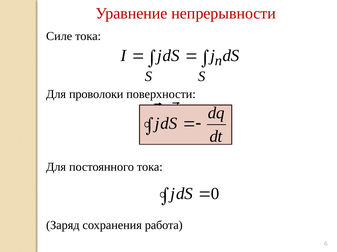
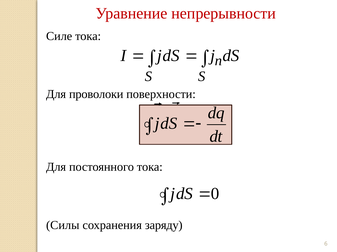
Заряд: Заряд -> Силы
работа: работа -> заряду
